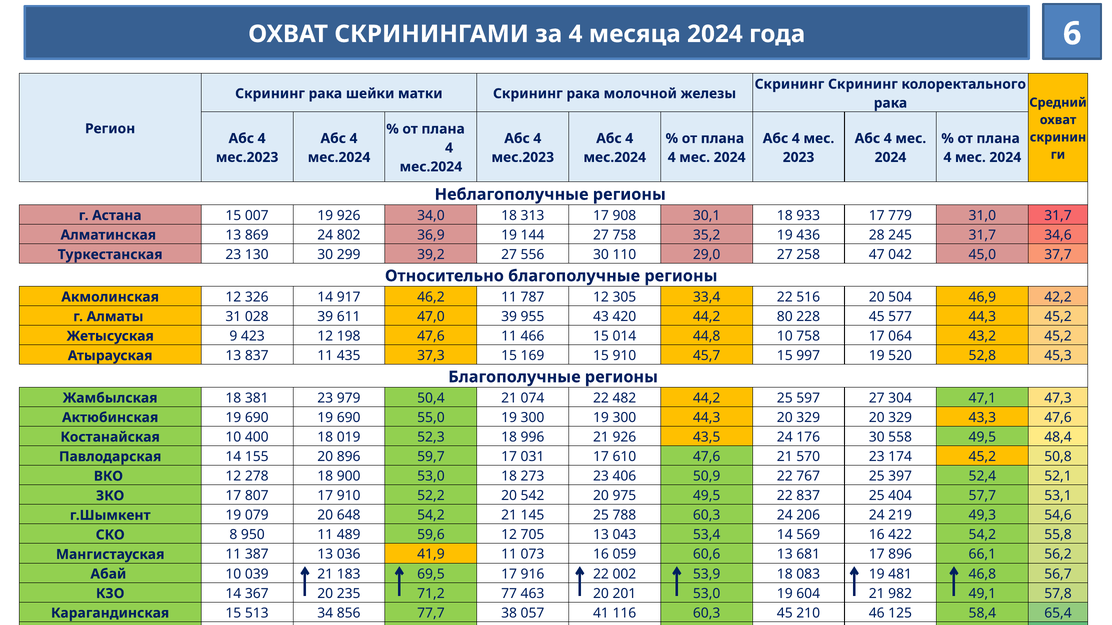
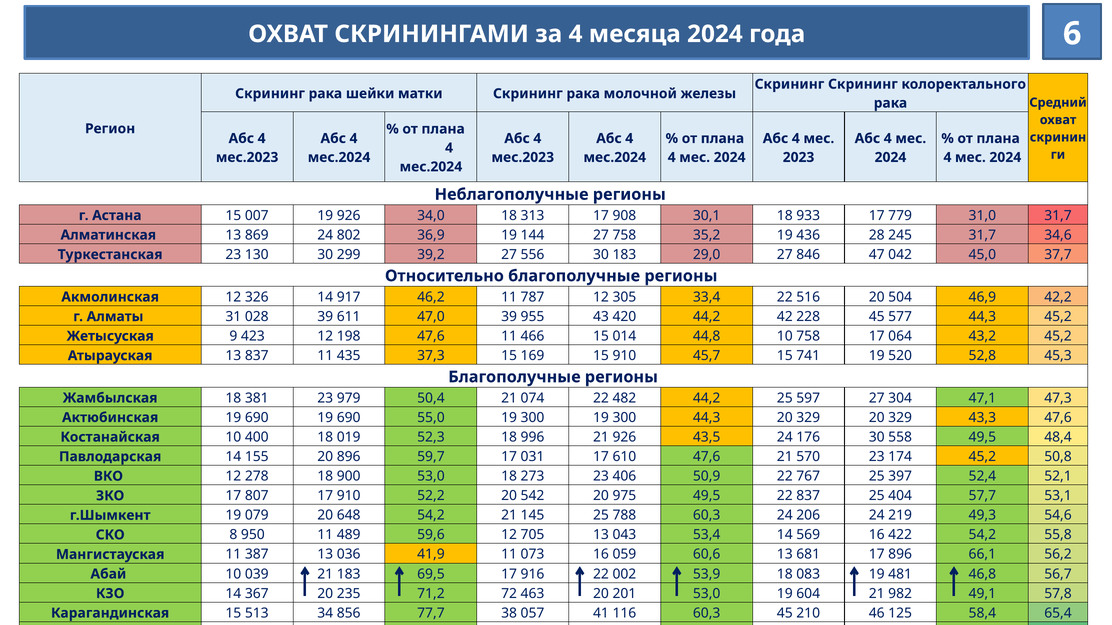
30 110: 110 -> 183
258: 258 -> 846
80: 80 -> 42
997: 997 -> 741
77: 77 -> 72
